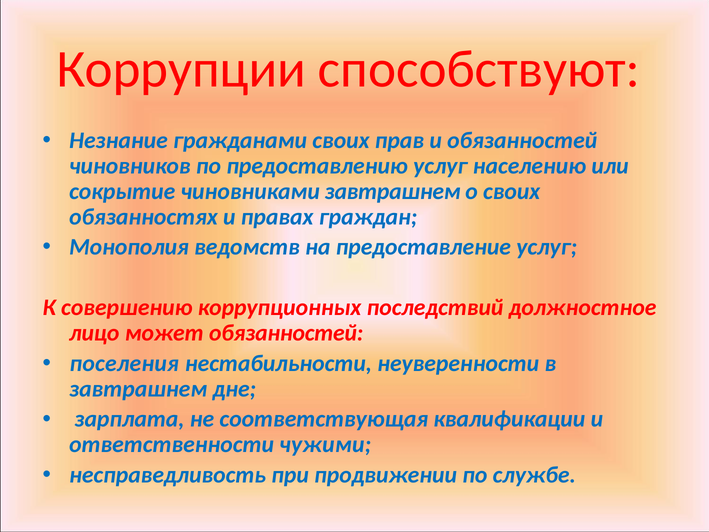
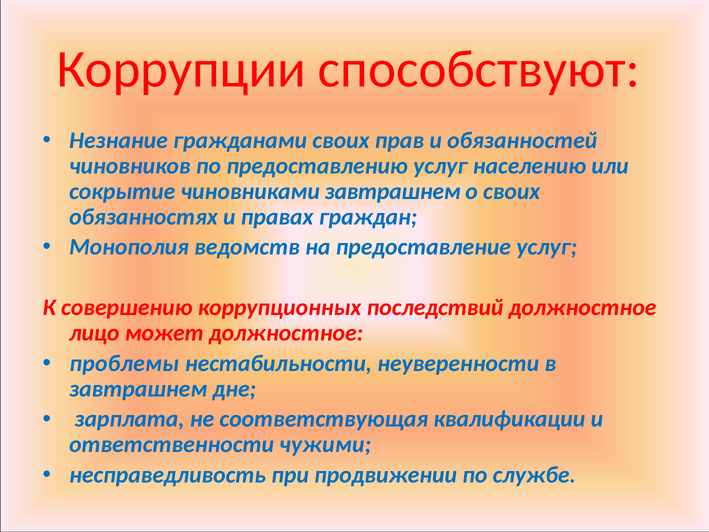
может обязанностей: обязанностей -> должностное
поселения: поселения -> проблемы
